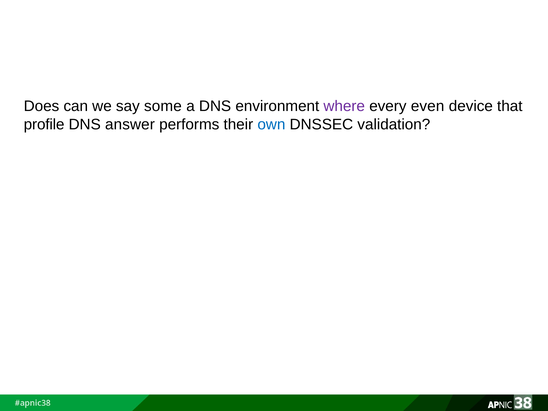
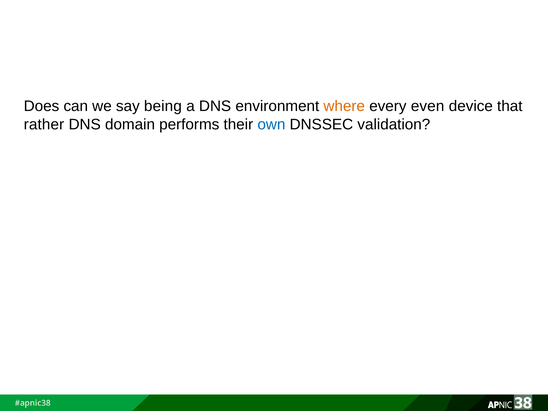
some: some -> being
where colour: purple -> orange
profile: profile -> rather
answer: answer -> domain
